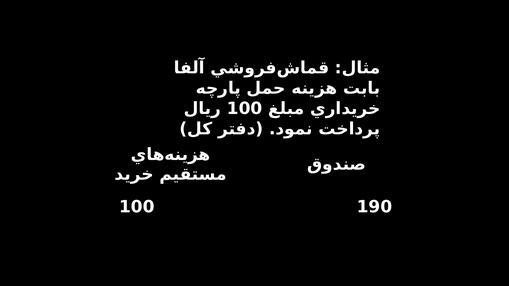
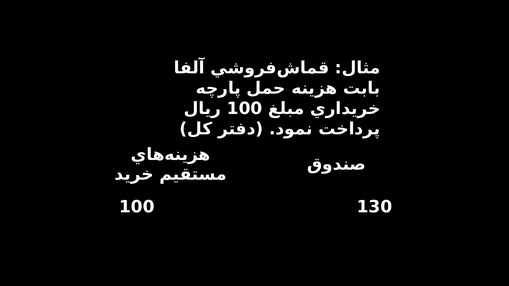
190: 190 -> 130
